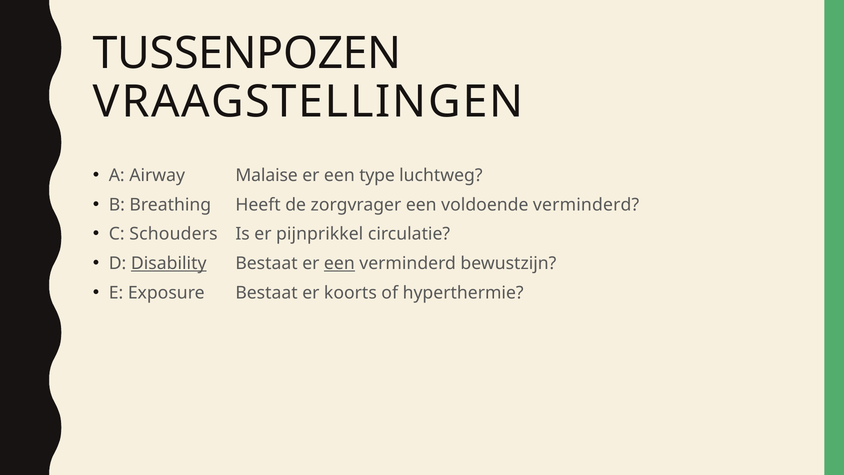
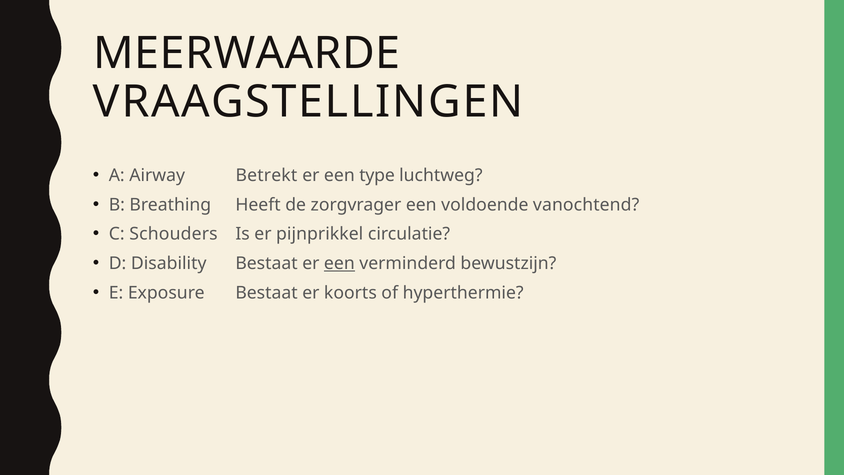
TUSSENPOZEN: TUSSENPOZEN -> MEERWAARDE
Malaise: Malaise -> Betrekt
voldoende verminderd: verminderd -> vanochtend
Disability underline: present -> none
